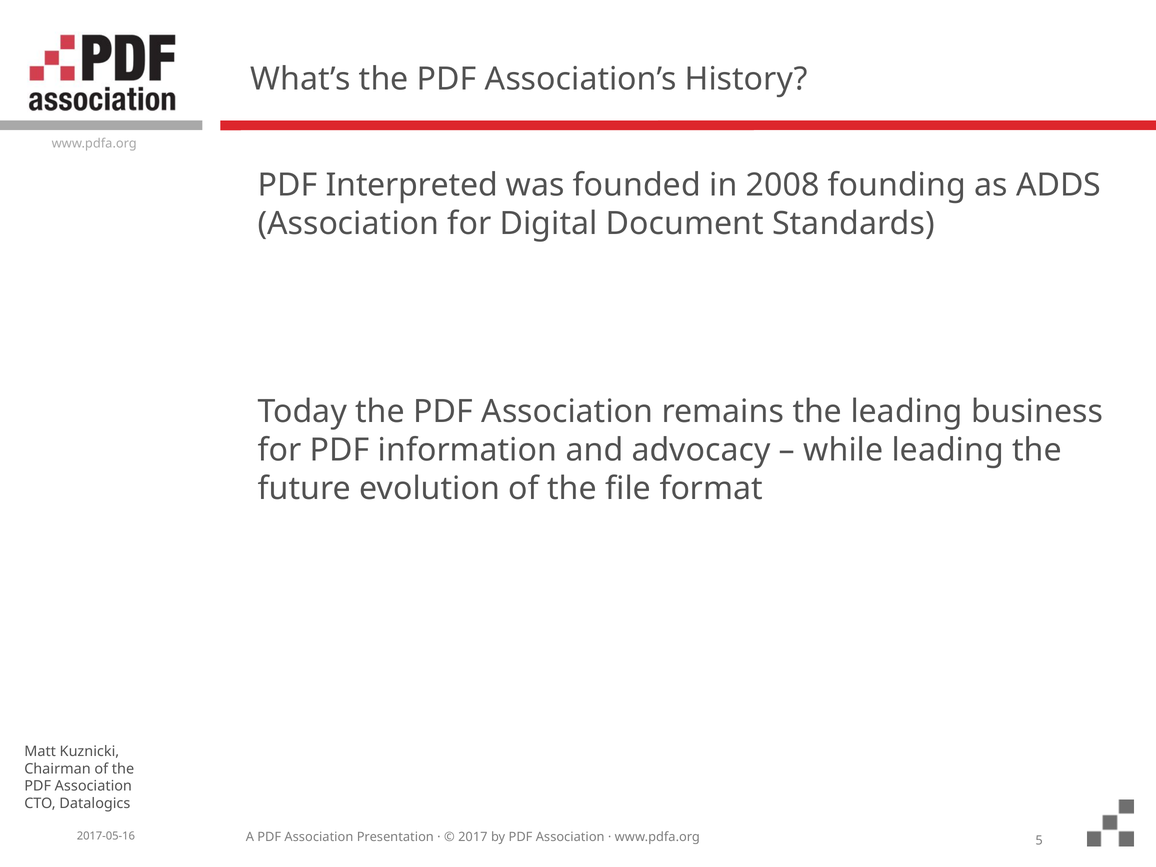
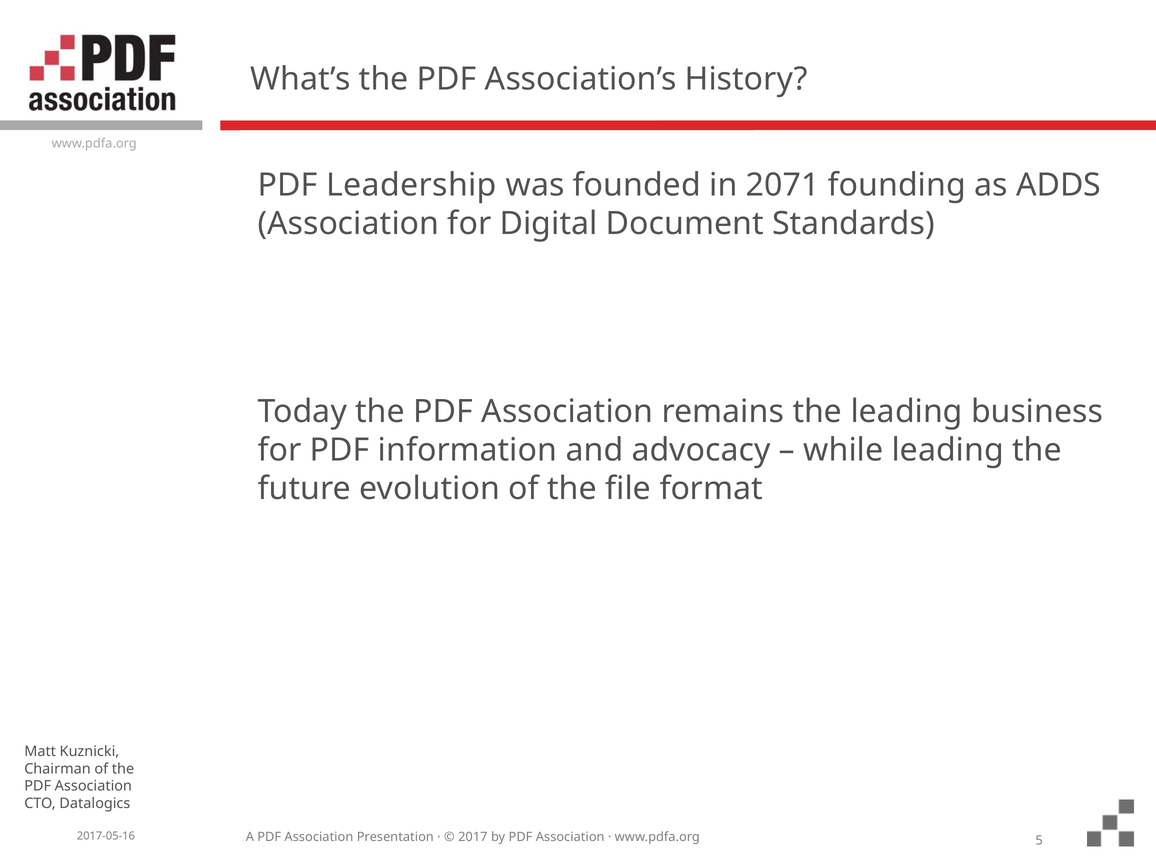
Interpreted: Interpreted -> Leadership
2008: 2008 -> 2071
